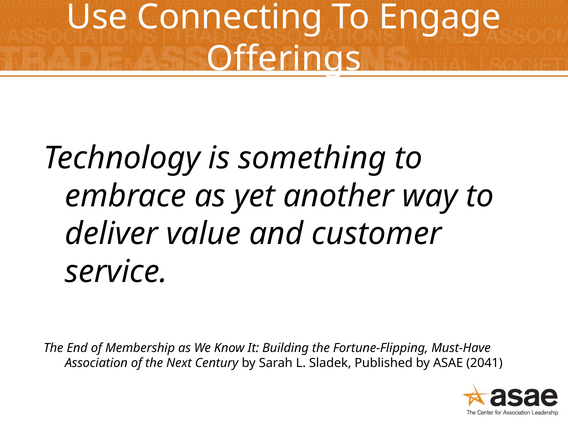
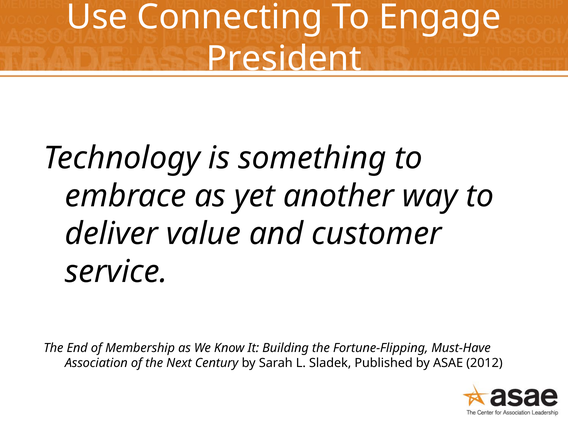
Offerings: Offerings -> President
2041: 2041 -> 2012
